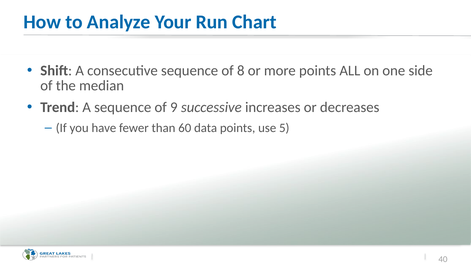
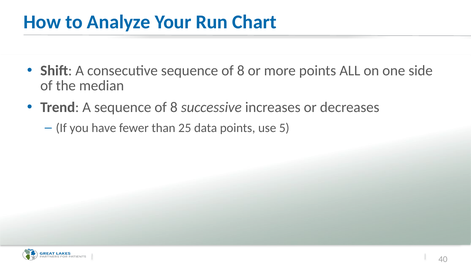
A sequence of 9: 9 -> 8
60: 60 -> 25
